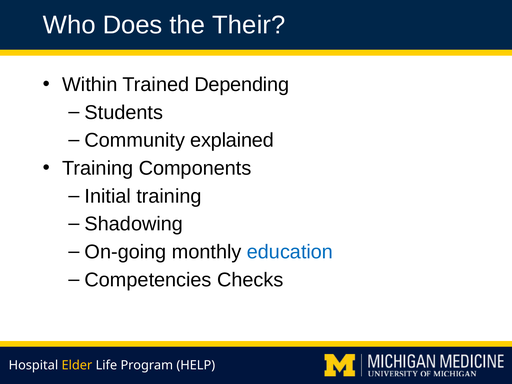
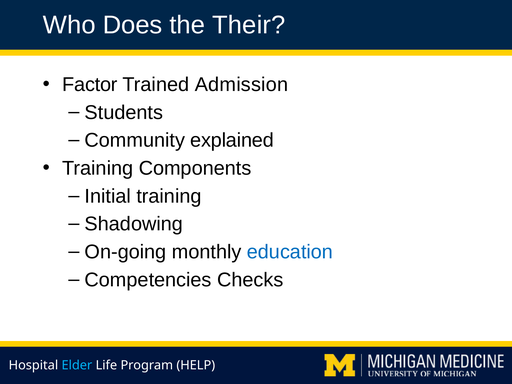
Within: Within -> Factor
Depending: Depending -> Admission
Elder colour: yellow -> light blue
